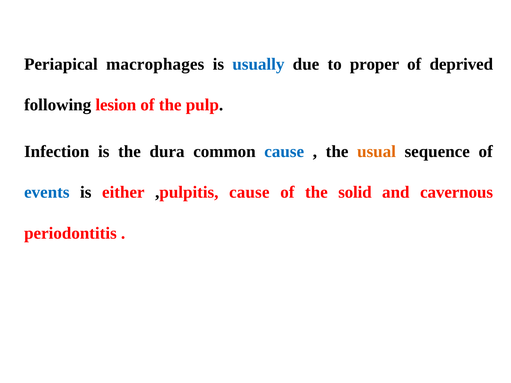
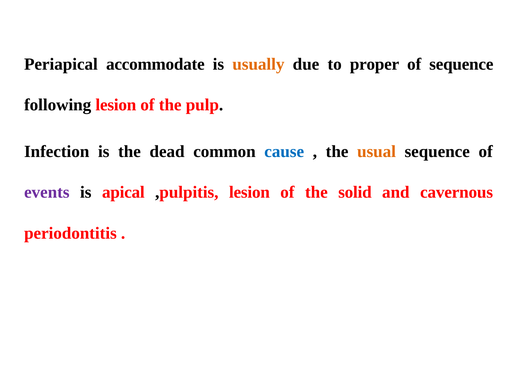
macrophages: macrophages -> accommodate
usually colour: blue -> orange
of deprived: deprived -> sequence
dura: dura -> dead
events colour: blue -> purple
either: either -> apical
,pulpitis cause: cause -> lesion
